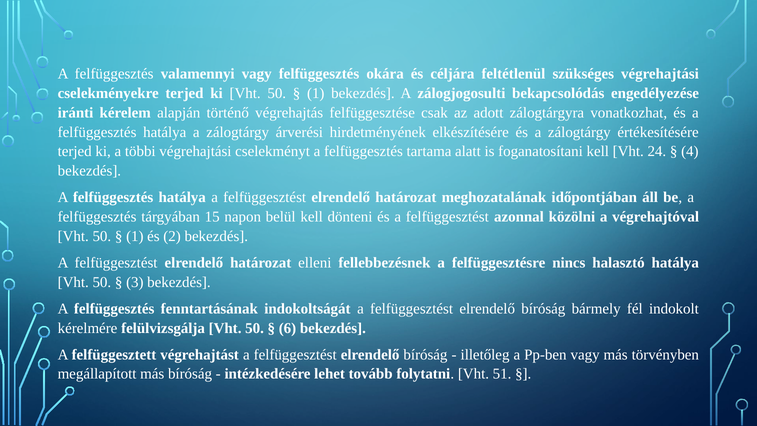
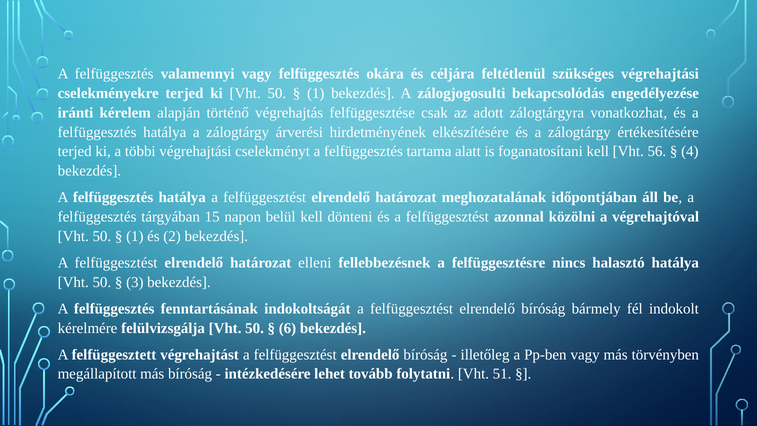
24: 24 -> 56
